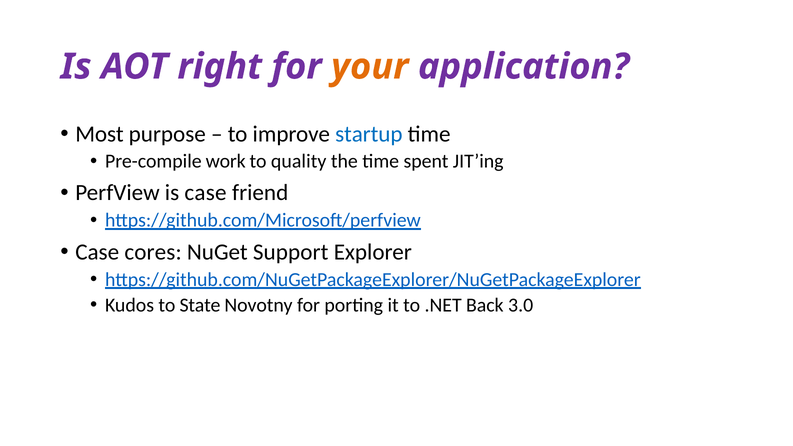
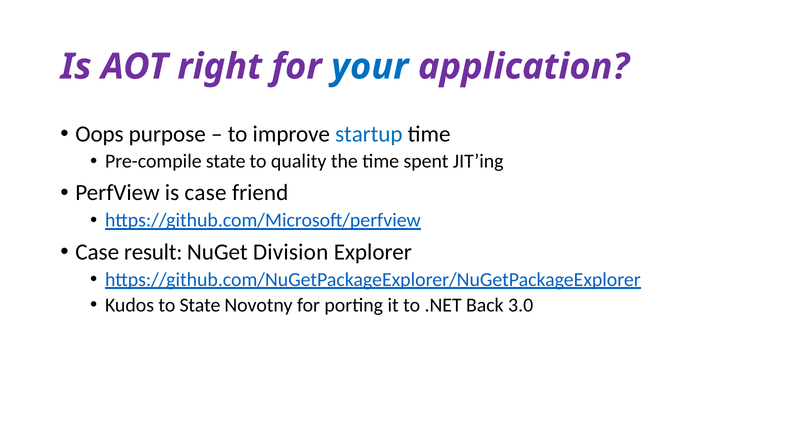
your colour: orange -> blue
Most: Most -> Oops
Pre-compile work: work -> state
cores: cores -> result
Support: Support -> Division
